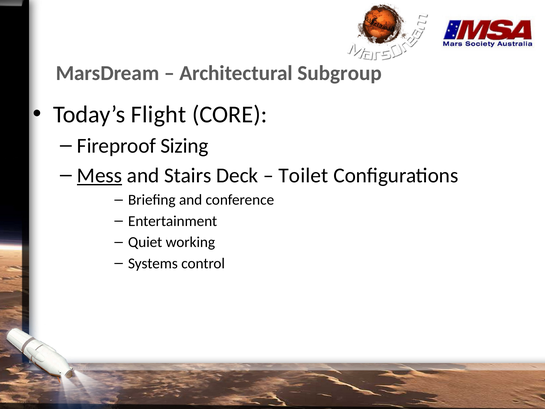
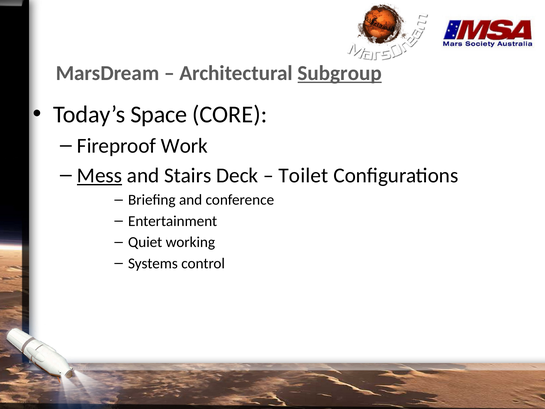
Subgroup underline: none -> present
Flight: Flight -> Space
Sizing: Sizing -> Work
